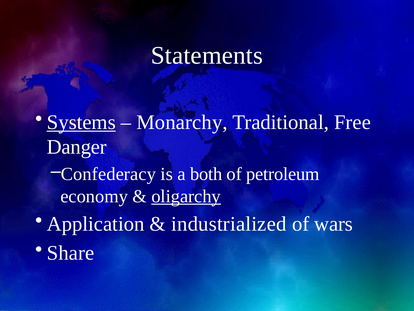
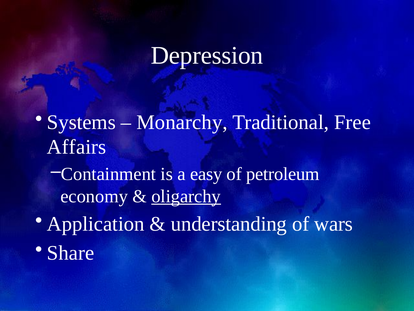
Statements: Statements -> Depression
Systems underline: present -> none
Danger: Danger -> Affairs
Confederacy: Confederacy -> Containment
both: both -> easy
industrialized: industrialized -> understanding
